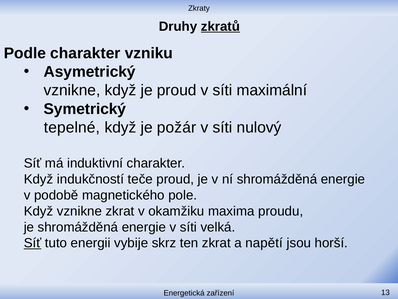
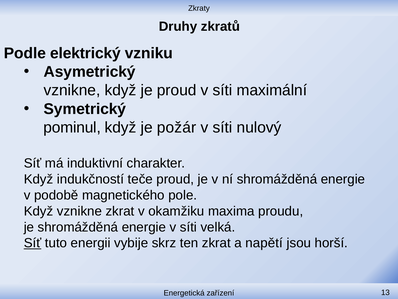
zkratů underline: present -> none
Podle charakter: charakter -> elektrický
tepelné: tepelné -> pominul
